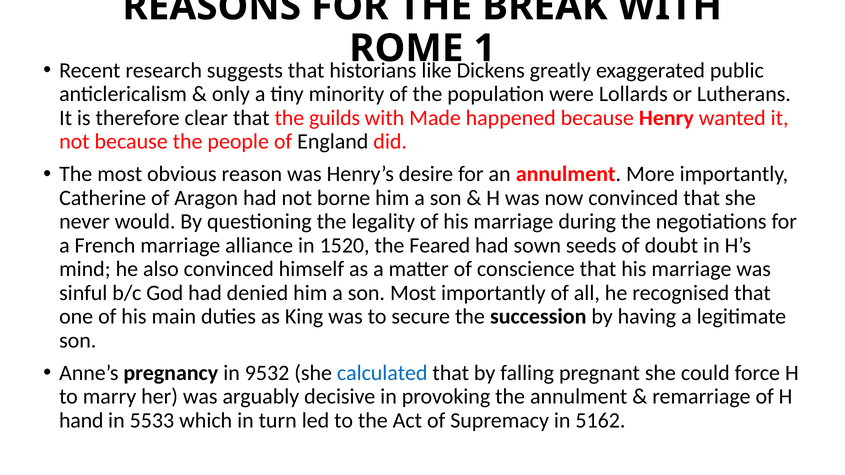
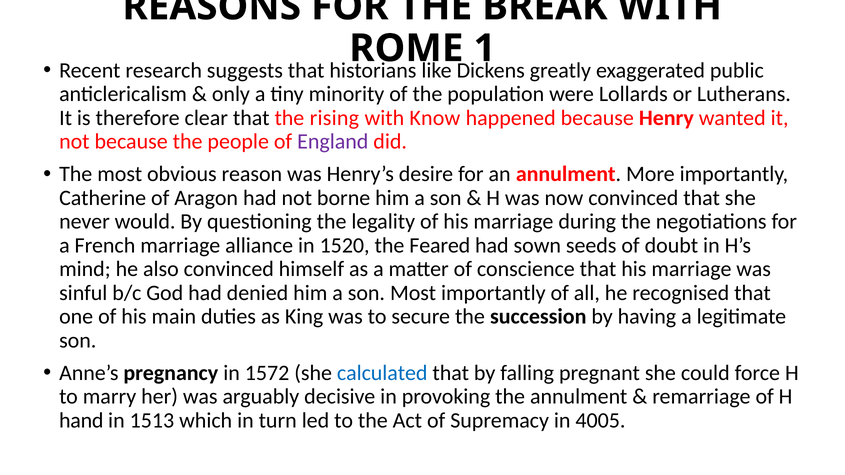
guilds: guilds -> rising
Made: Made -> Know
England colour: black -> purple
9532: 9532 -> 1572
5533: 5533 -> 1513
5162: 5162 -> 4005
